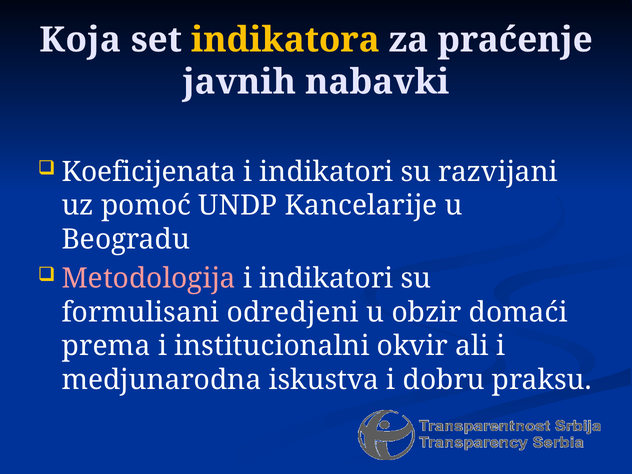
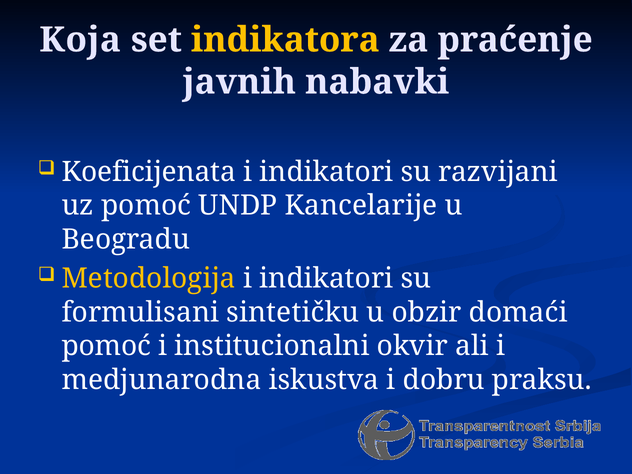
Metodologija colour: pink -> yellow
odredjeni: odredjeni -> sintetičku
prema at (106, 346): prema -> pomoć
